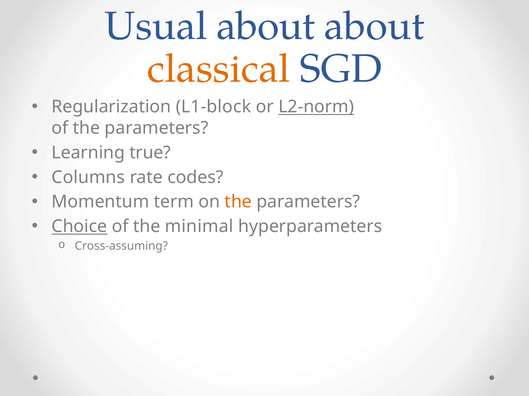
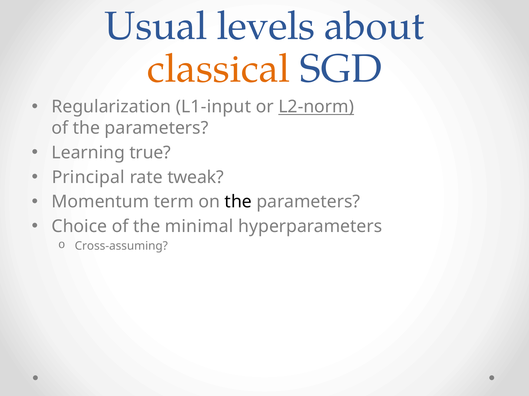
Usual about: about -> levels
L1-block: L1-block -> L1-input
Columns: Columns -> Principal
codes: codes -> tweak
the at (238, 202) colour: orange -> black
Choice underline: present -> none
